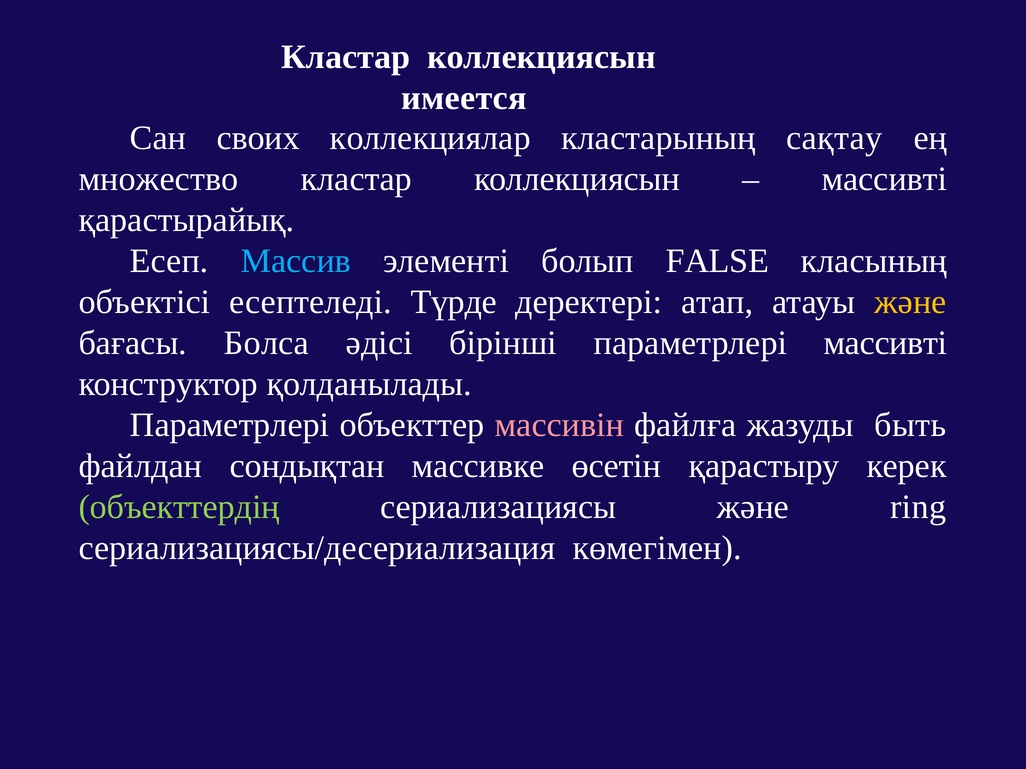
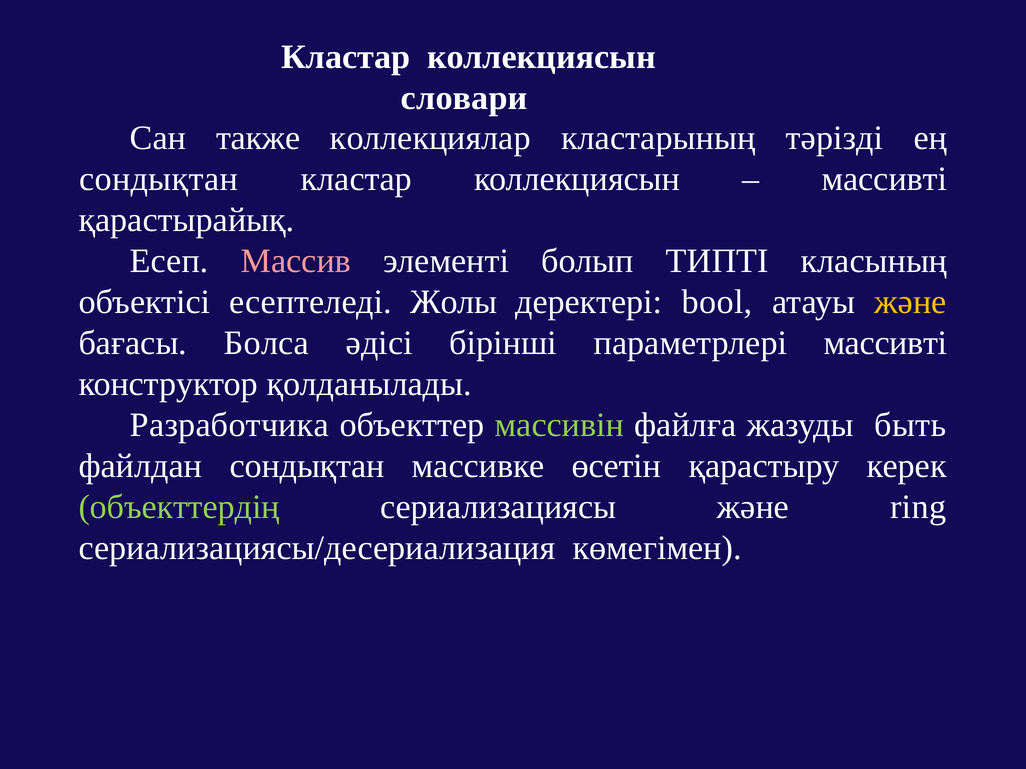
имеется: имеется -> словари
своих: своих -> также
сақтау: сақтау -> тәрізді
множество at (159, 179): множество -> сондықтан
Массив colour: light blue -> pink
FALSE: FALSE -> ТИПТІ
Түрде: Түрде -> Жолы
атап: атап -> bool
Параметрлері at (230, 425): Параметрлері -> Разработчика
массивін colour: pink -> light green
